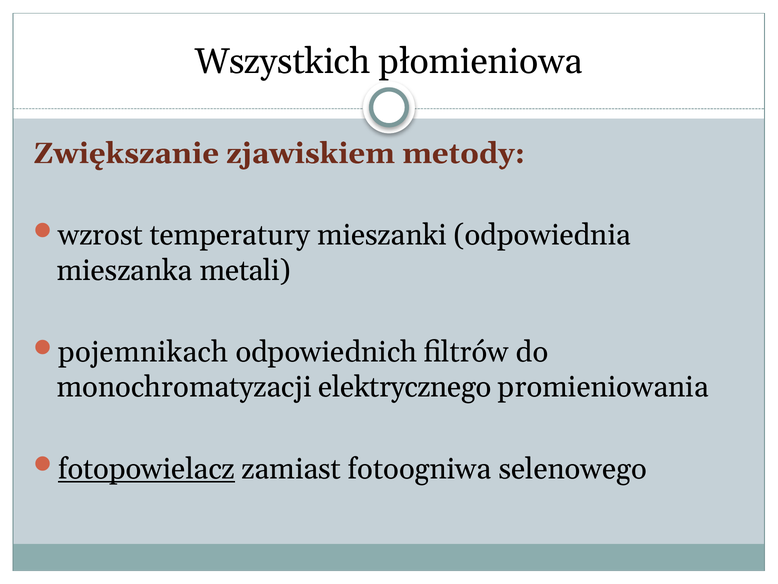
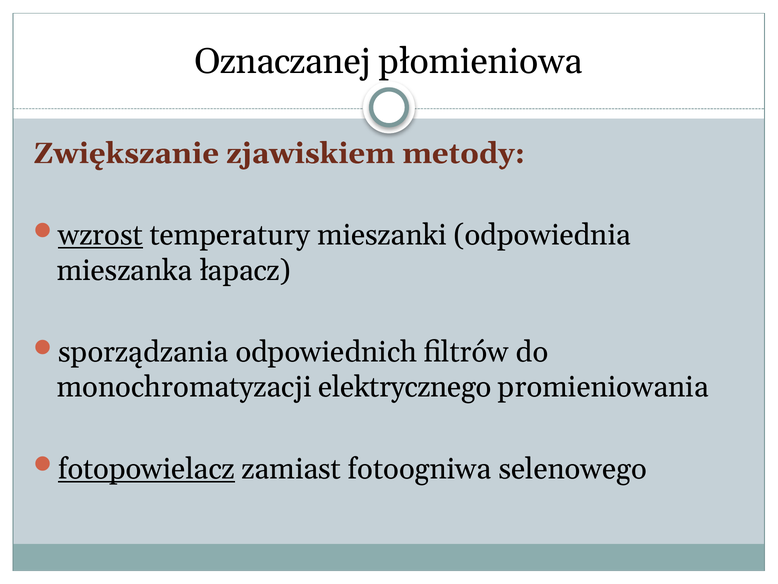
Wszystkich: Wszystkich -> Oznaczanej
wzrost underline: none -> present
metali: metali -> łapacz
pojemnikach: pojemnikach -> sporządzania
